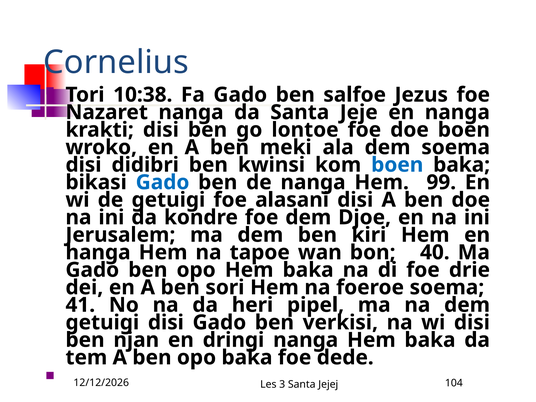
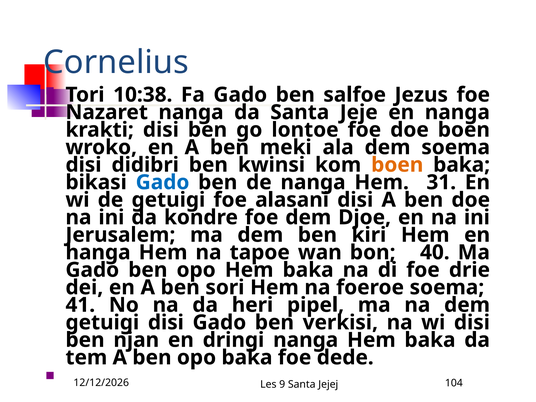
boen at (397, 165) colour: blue -> orange
99: 99 -> 31
3: 3 -> 9
